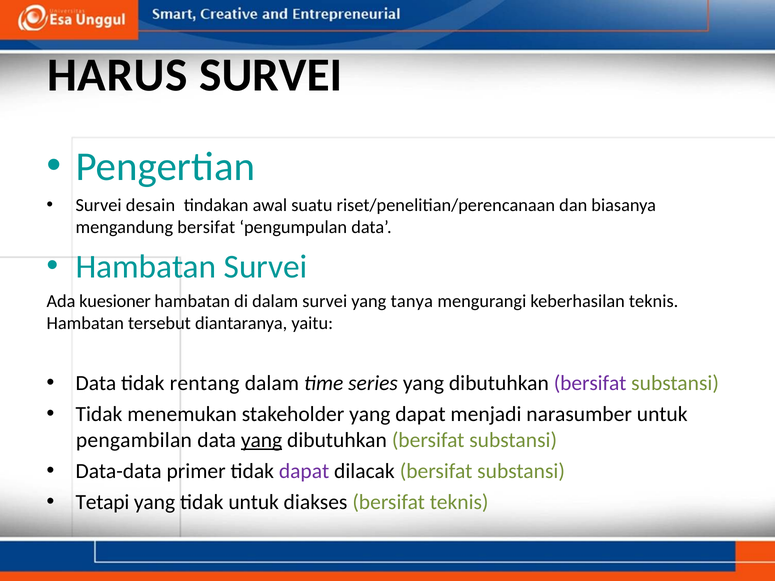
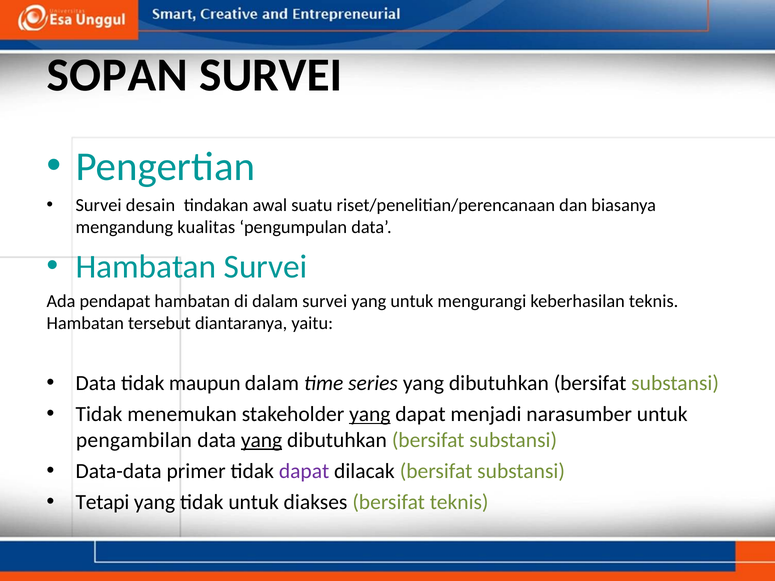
HARUS: HARUS -> SOPAN
mengandung bersifat: bersifat -> kualitas
kuesioner: kuesioner -> pendapat
yang tanya: tanya -> untuk
rentang: rentang -> maupun
bersifat at (590, 383) colour: purple -> black
yang at (370, 414) underline: none -> present
